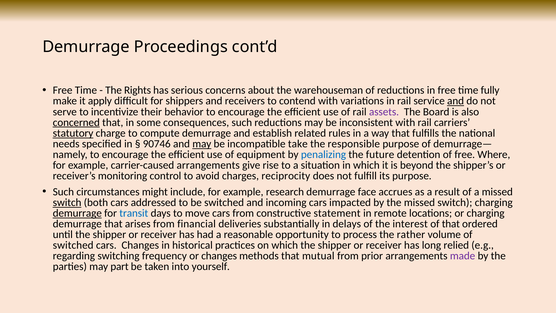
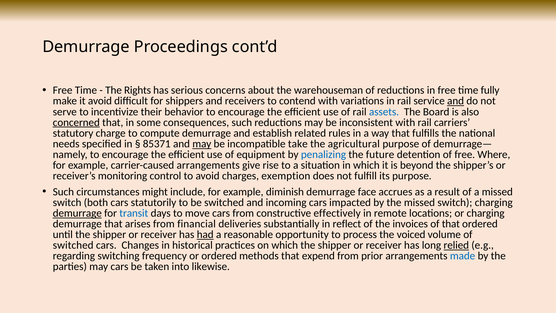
it apply: apply -> avoid
assets colour: purple -> blue
statutory underline: present -> none
90746: 90746 -> 85371
responsible: responsible -> agricultural
reciprocity: reciprocity -> exemption
research: research -> diminish
switch at (67, 202) underline: present -> none
addressed: addressed -> statutorily
statement: statement -> effectively
delays: delays -> reflect
interest: interest -> invoices
had underline: none -> present
rather: rather -> voiced
relied underline: none -> present
or changes: changes -> ordered
mutual: mutual -> expend
made colour: purple -> blue
may part: part -> cars
yourself: yourself -> likewise
